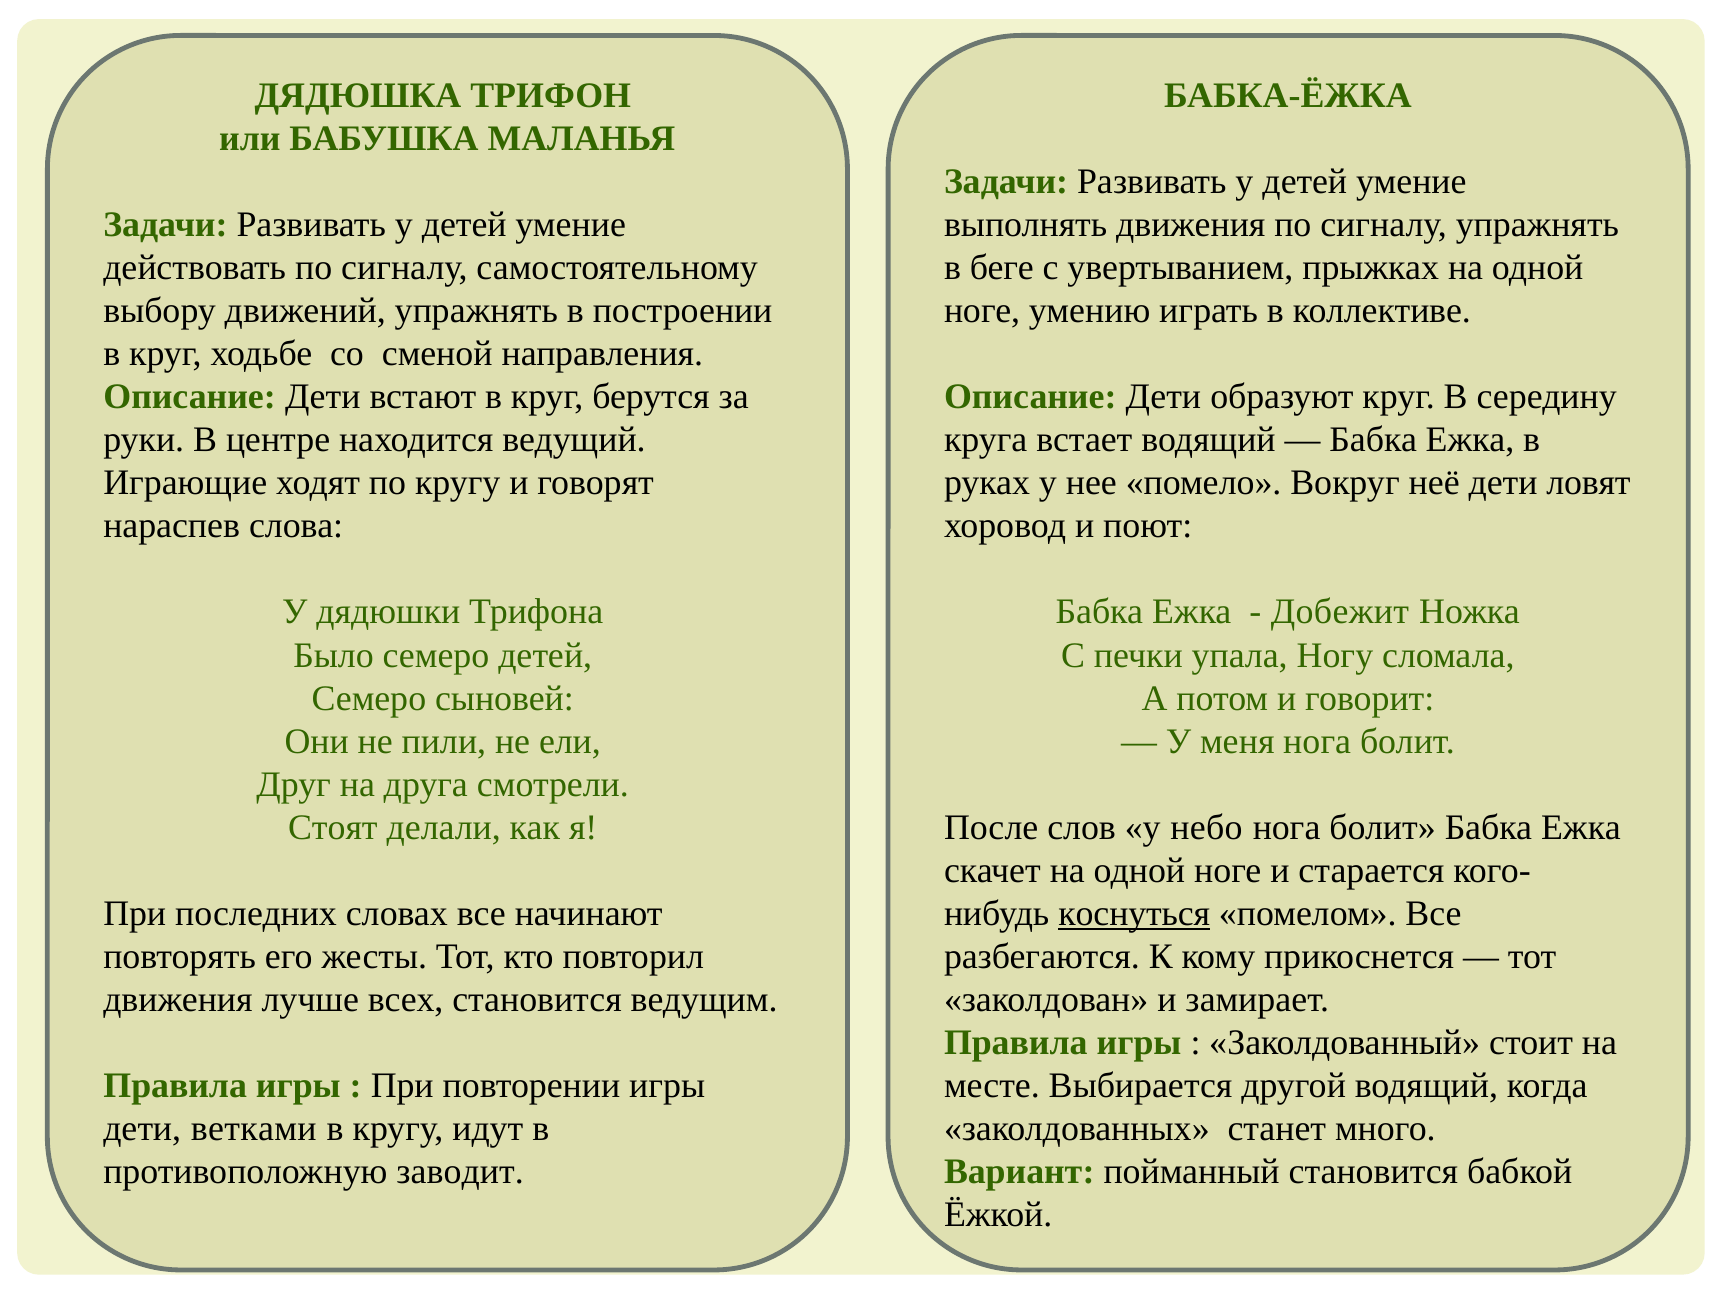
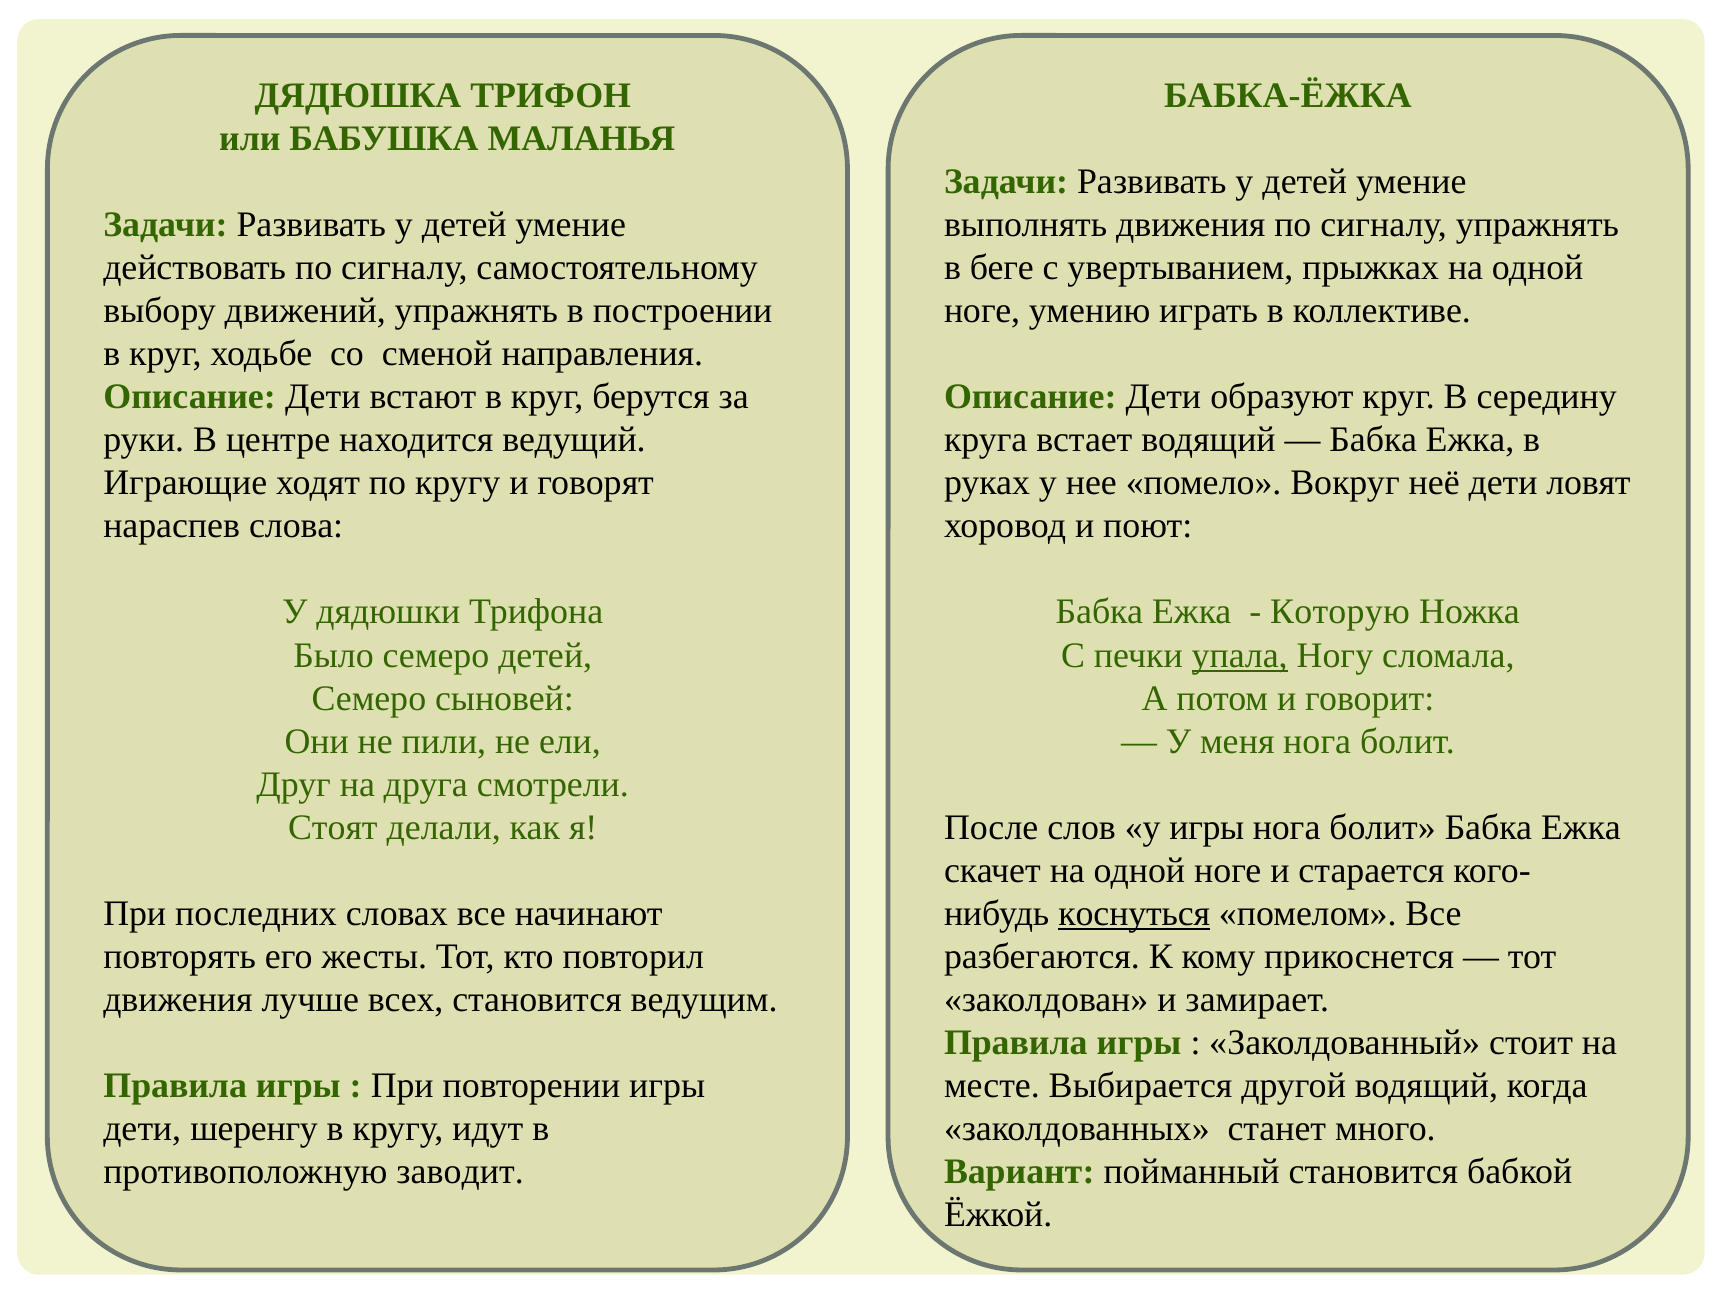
Добежит: Добежит -> Которую
упала underline: none -> present
у небо: небо -> игры
ветками: ветками -> шеренгу
